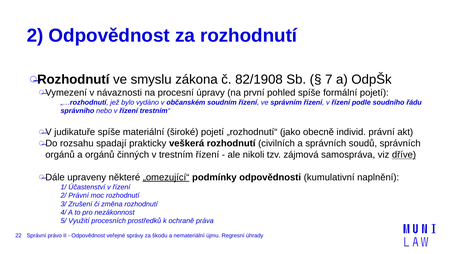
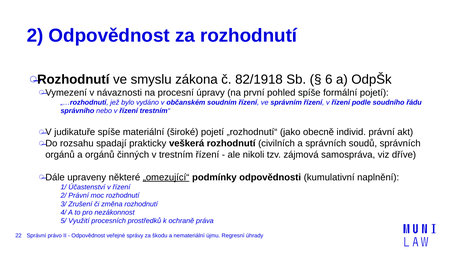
82/1908: 82/1908 -> 82/1918
7: 7 -> 6
dříve underline: present -> none
